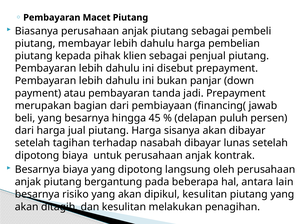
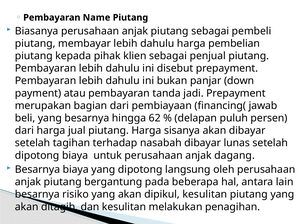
Macet: Macet -> Name
45: 45 -> 62
kontrak: kontrak -> dagang
